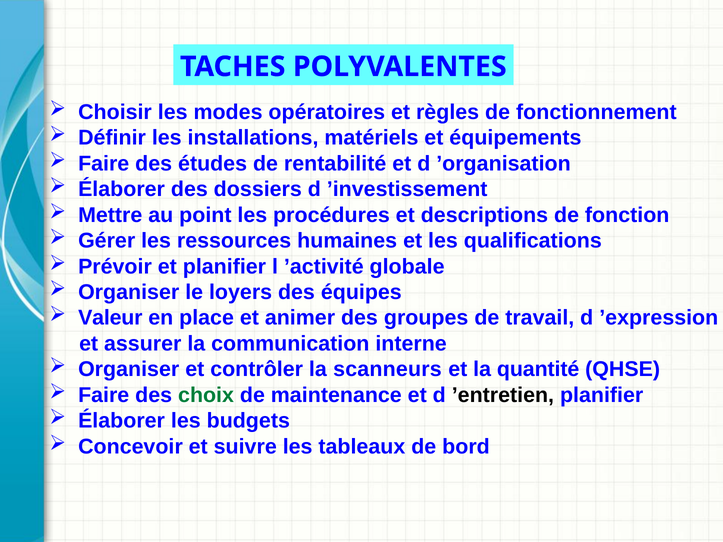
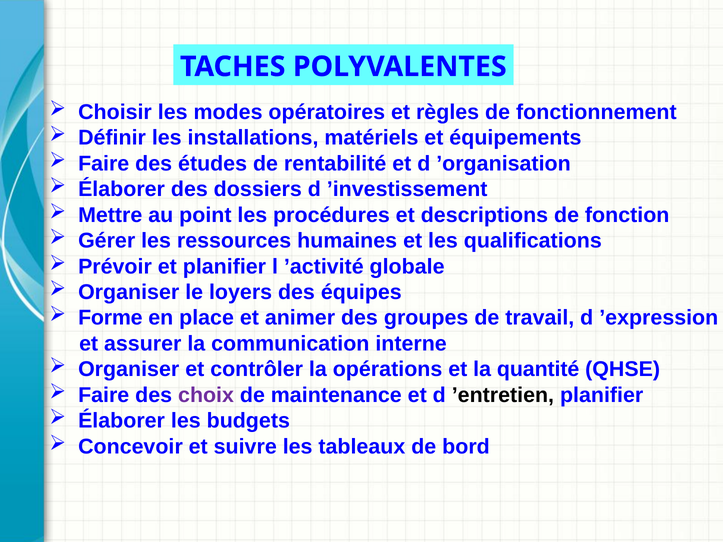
Valeur: Valeur -> Forme
scanneurs: scanneurs -> opérations
choix colour: green -> purple
